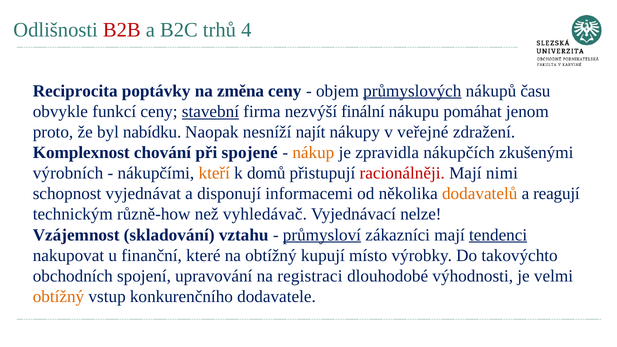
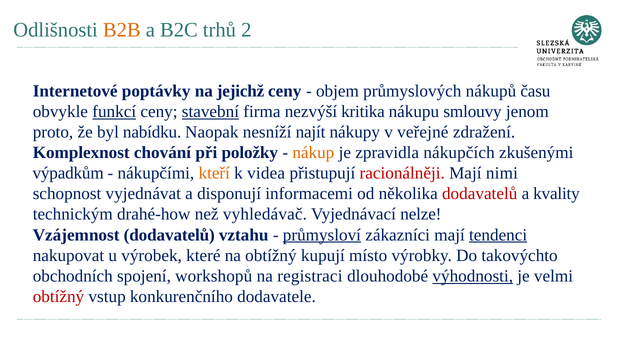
B2B colour: red -> orange
4: 4 -> 2
Reciprocita: Reciprocita -> Internetové
změna: změna -> jejichž
průmyslových underline: present -> none
funkcí underline: none -> present
finální: finální -> kritika
pomáhat: pomáhat -> smlouvy
spojené: spojené -> položky
výrobních: výrobních -> výpadkům
domů: domů -> videa
dodavatelů at (480, 194) colour: orange -> red
reagují: reagují -> kvality
různě-how: různě-how -> drahé-how
Vzájemnost skladování: skladování -> dodavatelů
finanční: finanční -> výrobek
upravování: upravování -> workshopů
výhodnosti underline: none -> present
obtížný at (58, 297) colour: orange -> red
